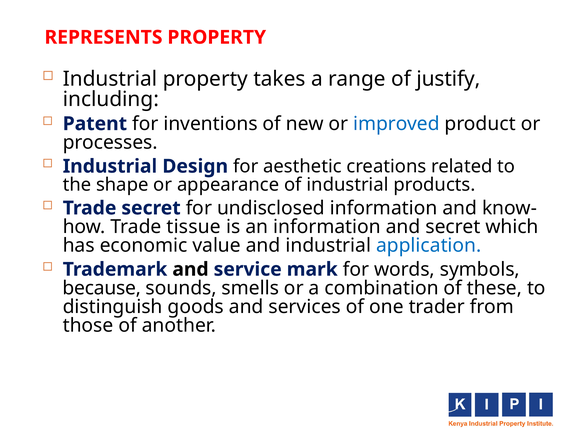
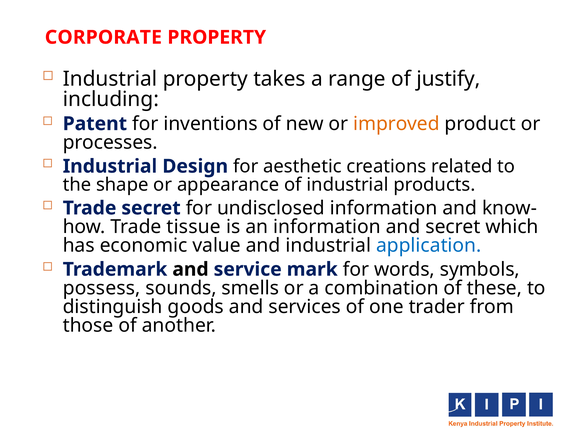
REPRESENTS: REPRESENTS -> CORPORATE
improved colour: blue -> orange
because: because -> possess
